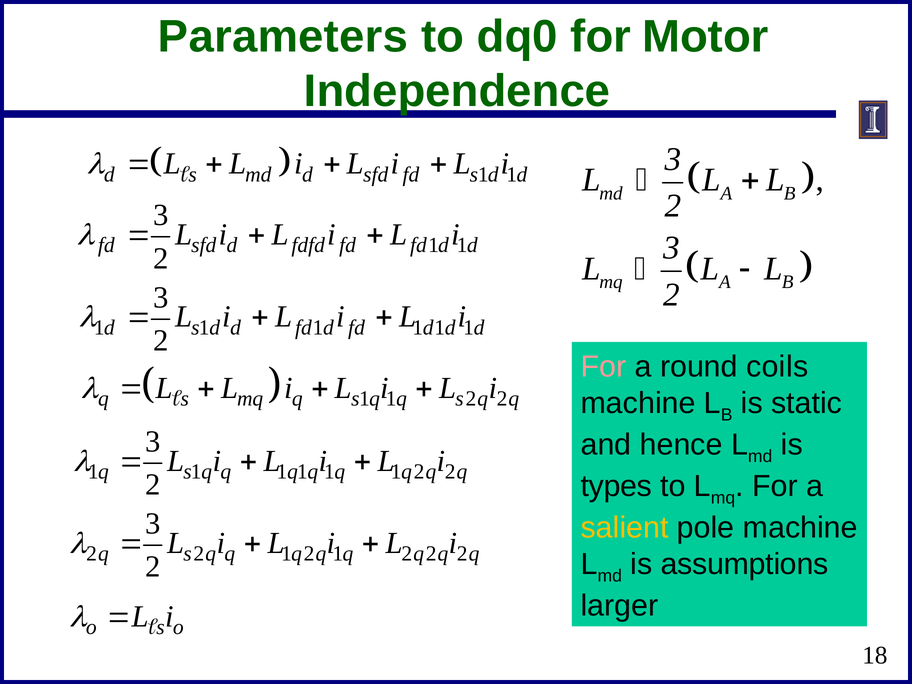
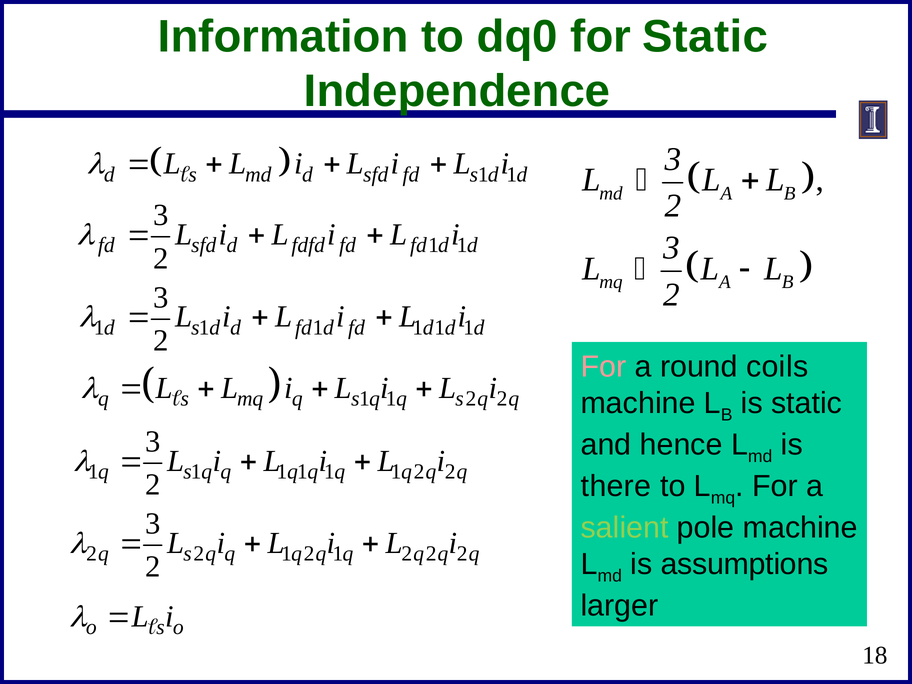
Parameters: Parameters -> Information
for Motor: Motor -> Static
types: types -> there
salient colour: yellow -> light green
